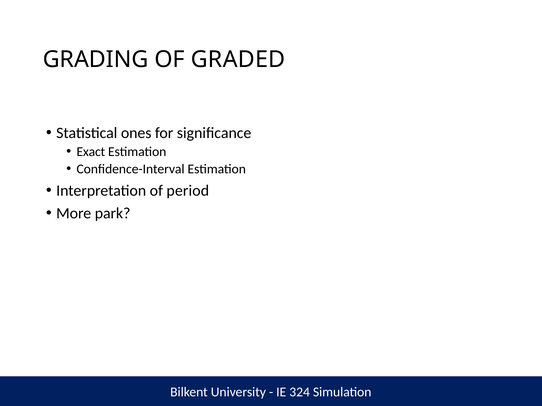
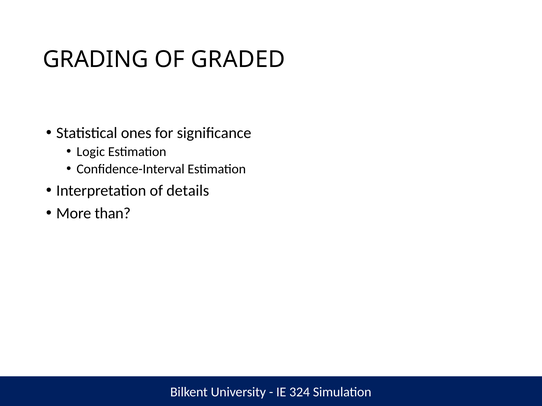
Exact: Exact -> Logic
period: period -> details
park: park -> than
